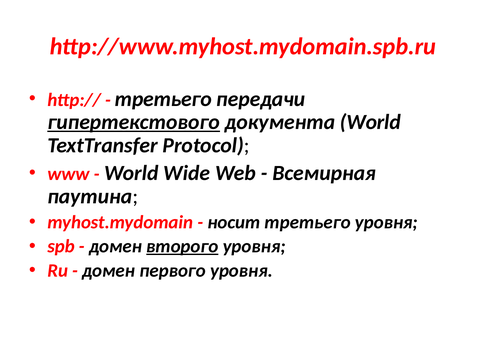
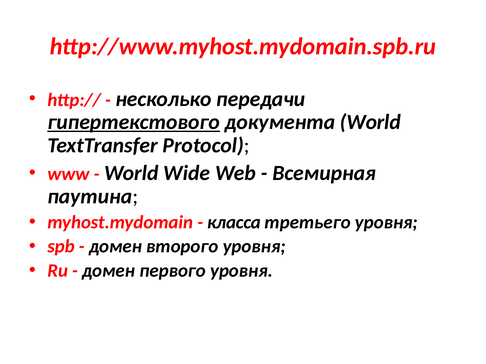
третьего at (163, 99): третьего -> несколько
носит: носит -> класса
второго underline: present -> none
